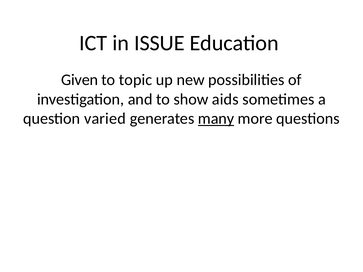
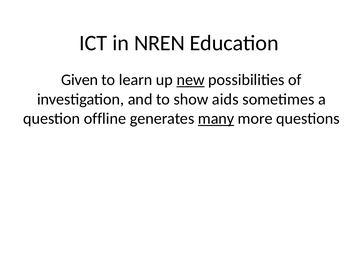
ISSUE: ISSUE -> NREN
topic: topic -> learn
new underline: none -> present
varied: varied -> offline
